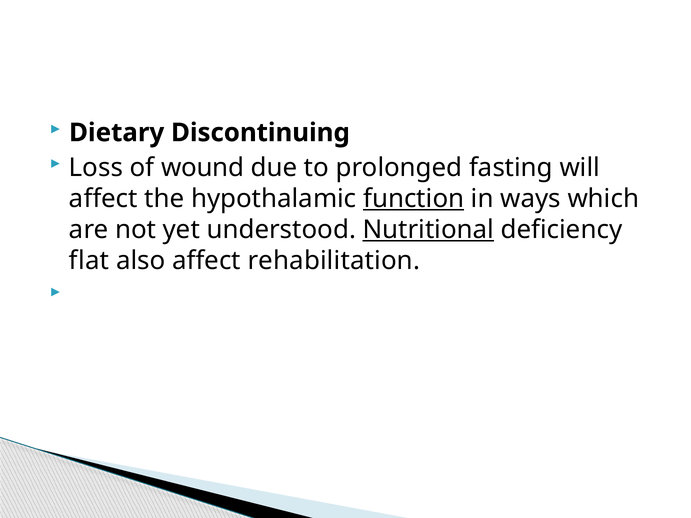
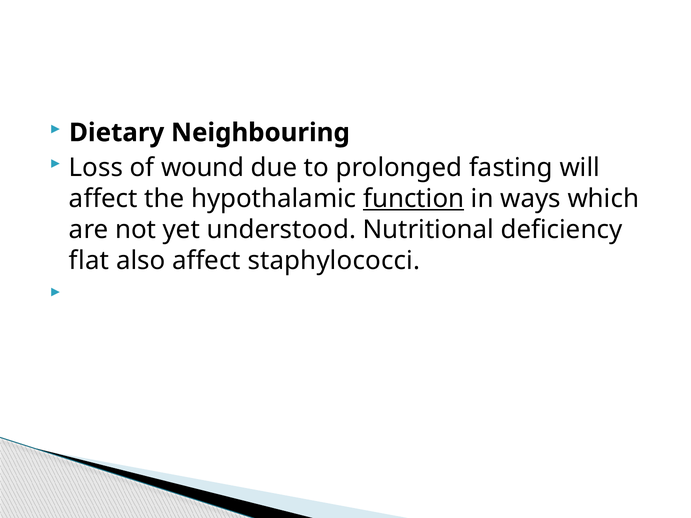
Discontinuing: Discontinuing -> Neighbouring
Nutritional underline: present -> none
rehabilitation: rehabilitation -> staphylococci
